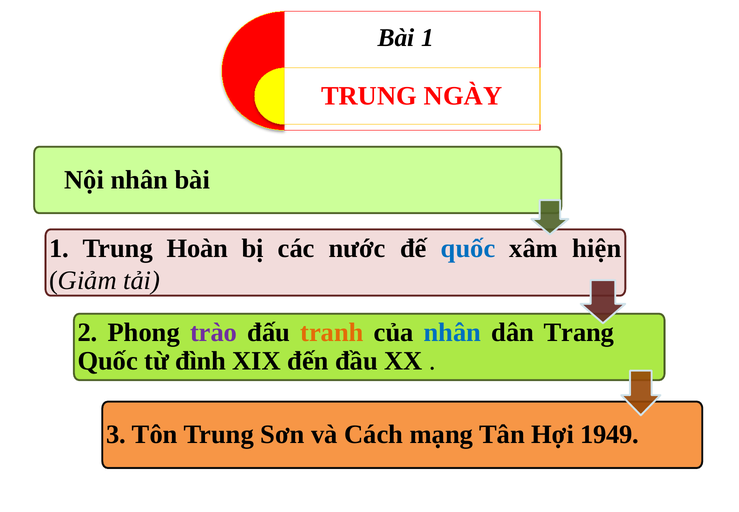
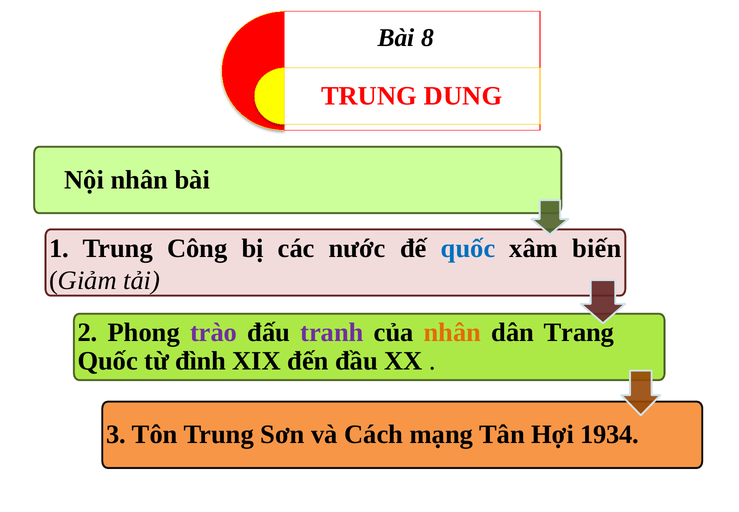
1 at (427, 38): 1 -> 8
NGÀY: NGÀY -> DUNG
Hoàn: Hoàn -> Công
hiện: hiện -> biến
tranh colour: orange -> purple
nhân at (452, 332) colour: blue -> orange
1949: 1949 -> 1934
